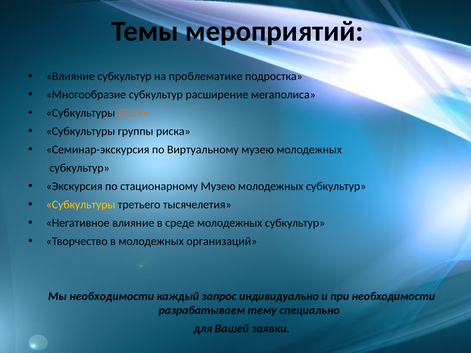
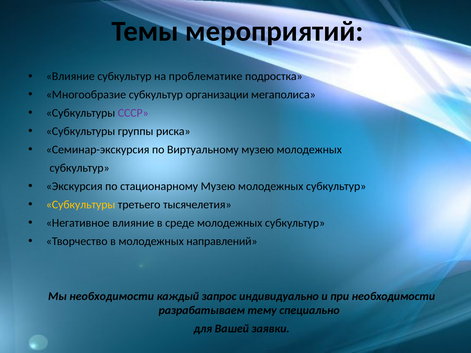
расширение: расширение -> организации
СССР colour: orange -> purple
организаций: организаций -> направлений
